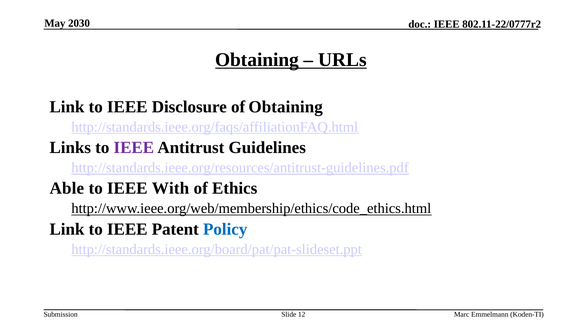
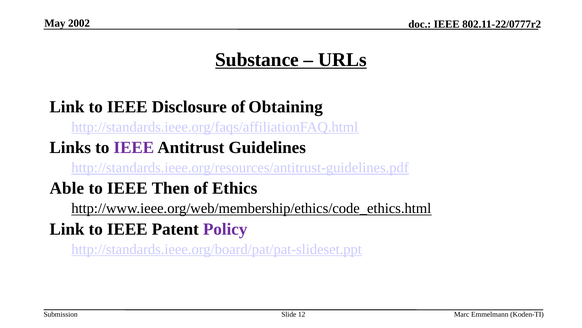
2030: 2030 -> 2002
Obtaining at (257, 60): Obtaining -> Substance
With: With -> Then
Policy colour: blue -> purple
